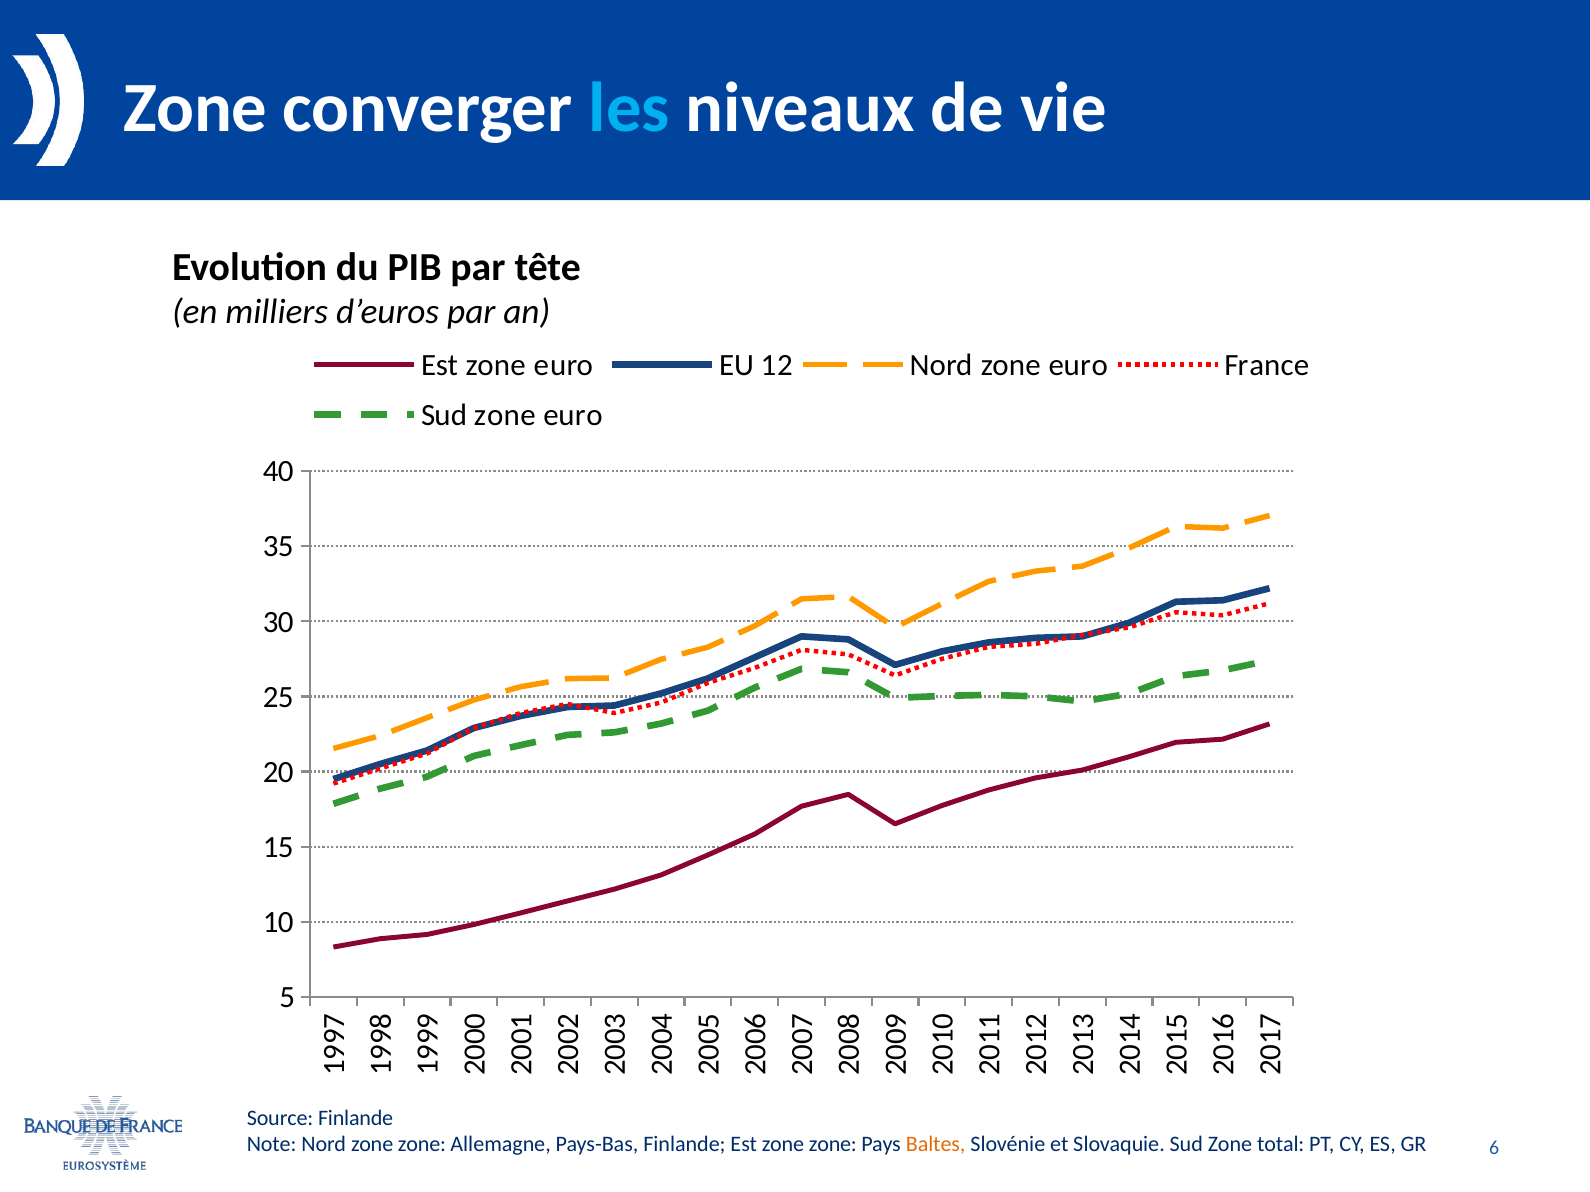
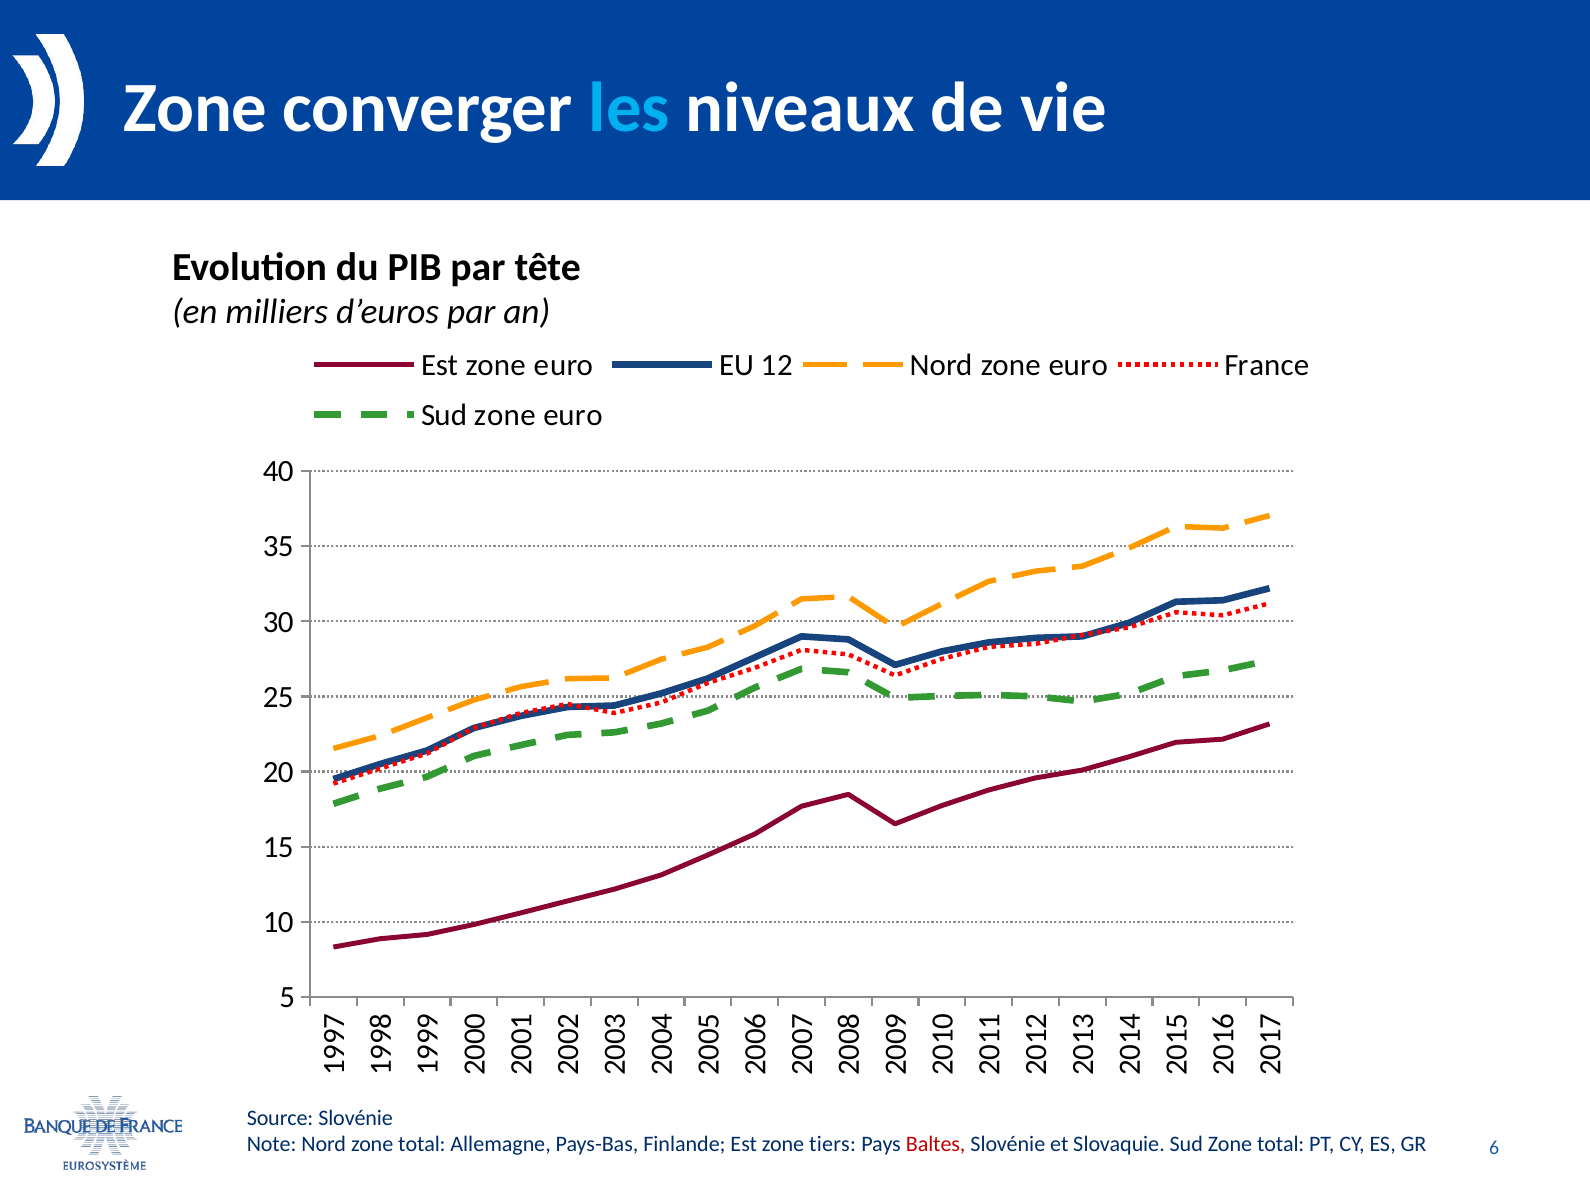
Source Finlande: Finlande -> Slovénie
Nord zone zone: zone -> total
Est zone zone: zone -> tiers
Baltes colour: orange -> red
